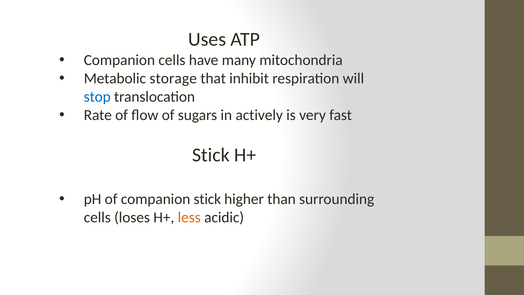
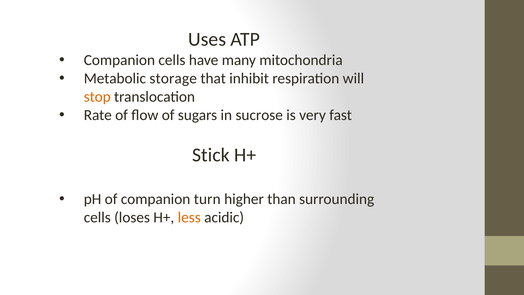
stop colour: blue -> orange
actively: actively -> sucrose
companion stick: stick -> turn
